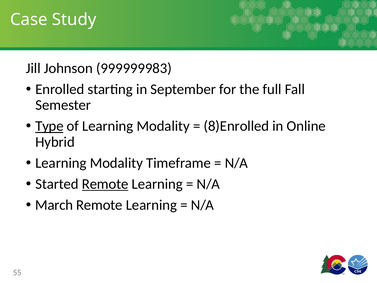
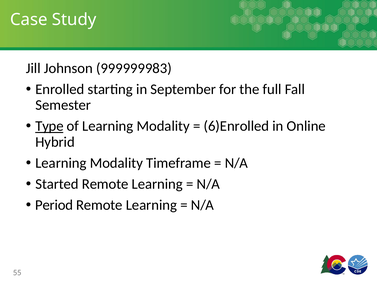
8)Enrolled: 8)Enrolled -> 6)Enrolled
Remote at (105, 184) underline: present -> none
March: March -> Period
